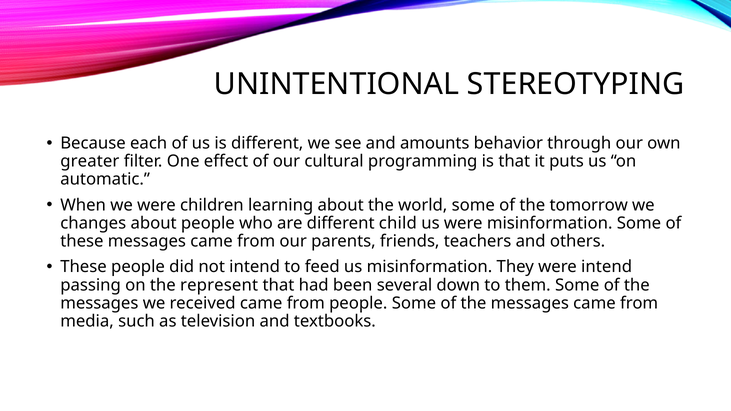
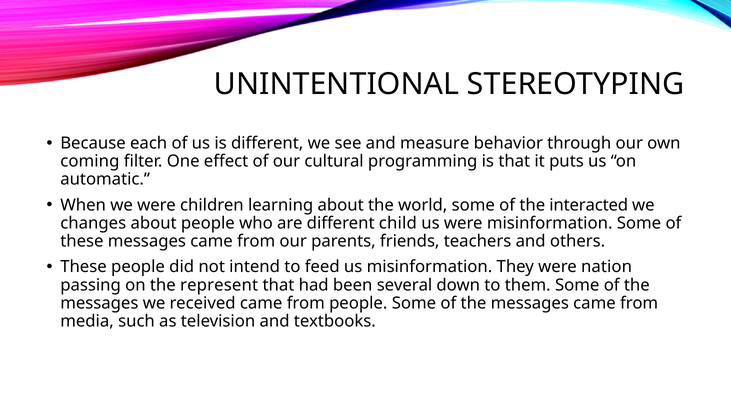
amounts: amounts -> measure
greater: greater -> coming
tomorrow: tomorrow -> interacted
were intend: intend -> nation
